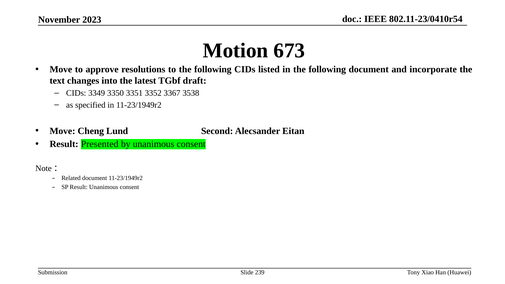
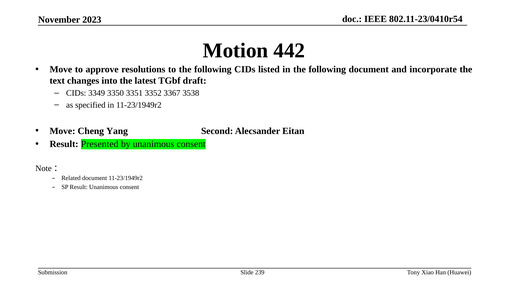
673: 673 -> 442
Lund: Lund -> Yang
